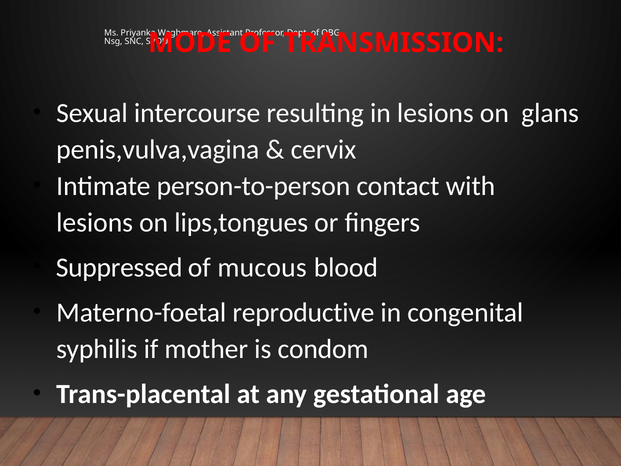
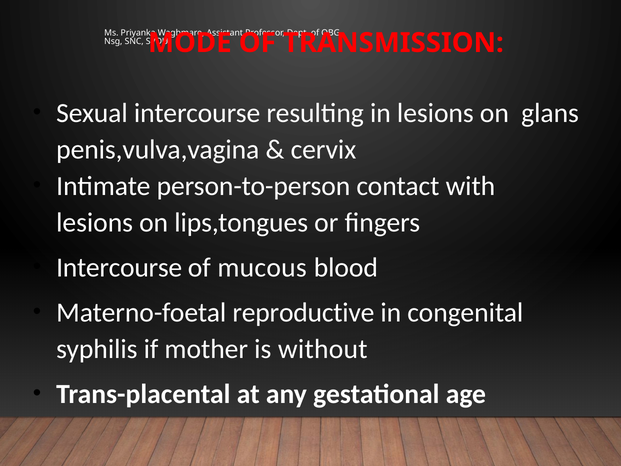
Suppressed at (119, 267): Suppressed -> Intercourse
condom: condom -> without
